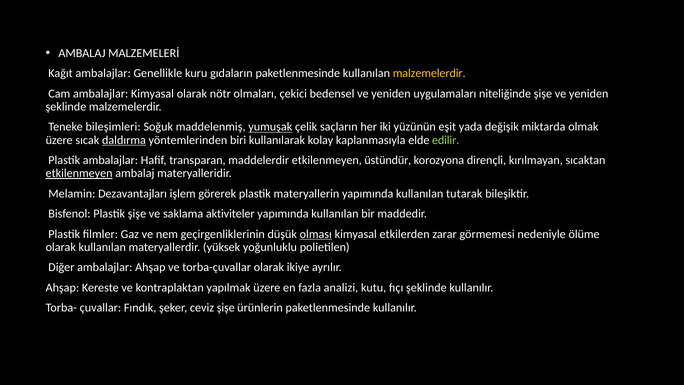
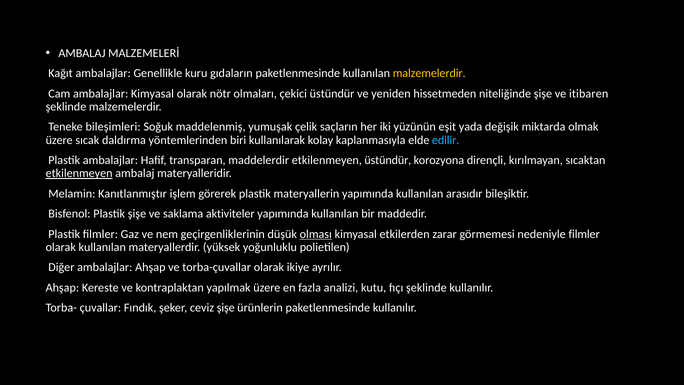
çekici bedensel: bedensel -> üstündür
uygulamaları: uygulamaları -> hissetmeden
şişe ve yeniden: yeniden -> itibaren
yumuşak underline: present -> none
daldırma underline: present -> none
edilir colour: light green -> light blue
Dezavantajları: Dezavantajları -> Kanıtlanmıştır
tutarak: tutarak -> arasıdır
nedeniyle ölüme: ölüme -> filmler
